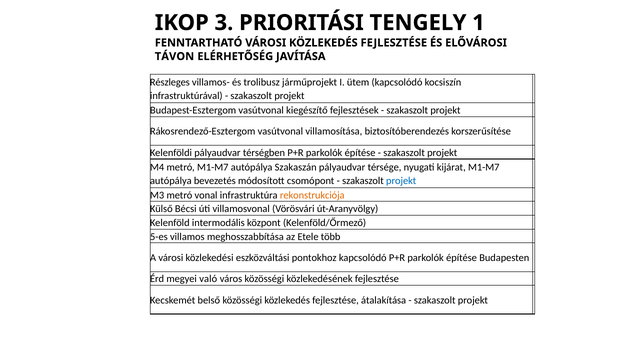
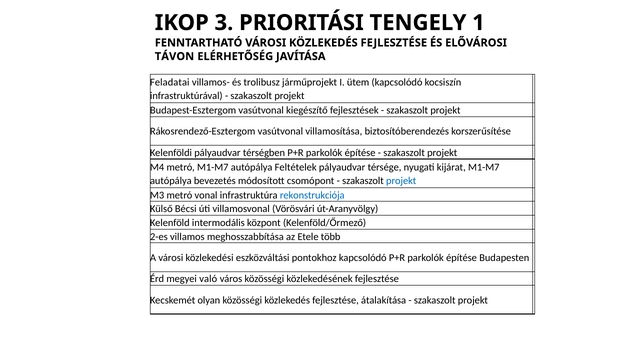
Részleges: Részleges -> Feladatai
Szakaszán: Szakaszán -> Feltételek
rekonstrukciója colour: orange -> blue
5-es: 5-es -> 2-es
belső: belső -> olyan
